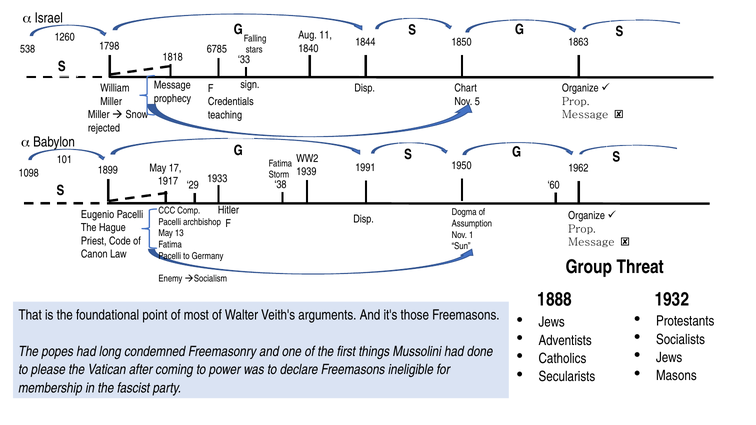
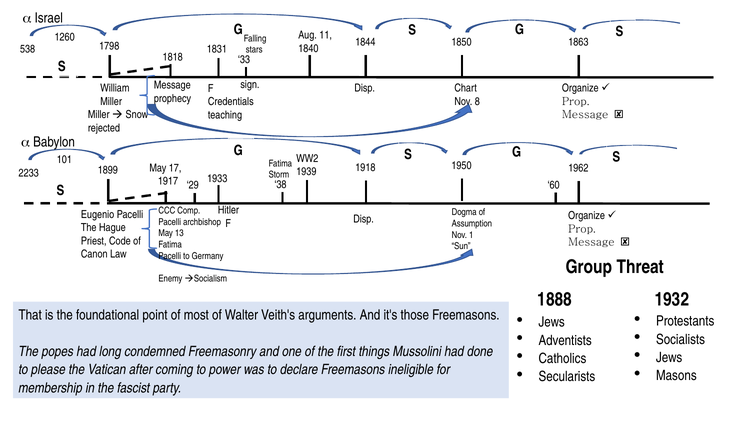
6785: 6785 -> 1831
5: 5 -> 8
1991: 1991 -> 1918
1098: 1098 -> 2233
